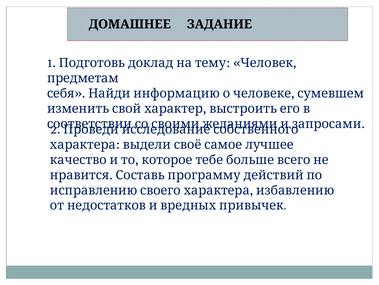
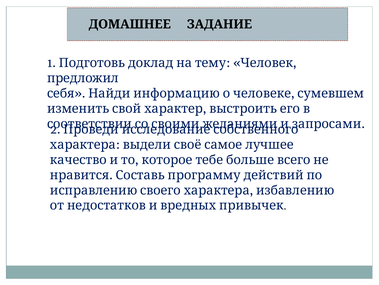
предметам: предметам -> предложил
